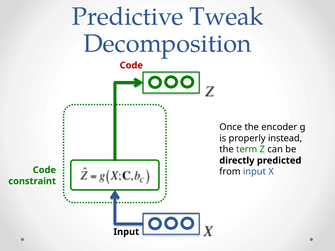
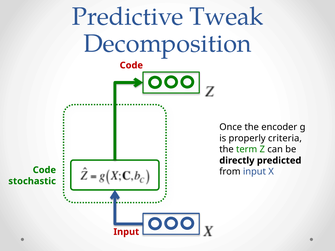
instead: instead -> criteria
constraint: constraint -> stochastic
Input at (126, 232) colour: black -> red
